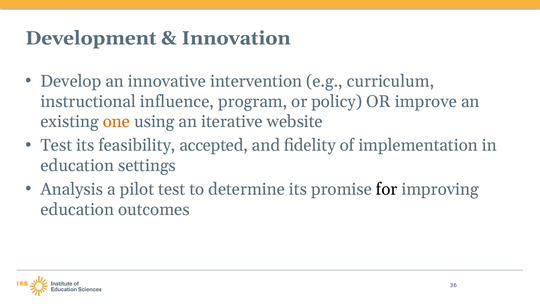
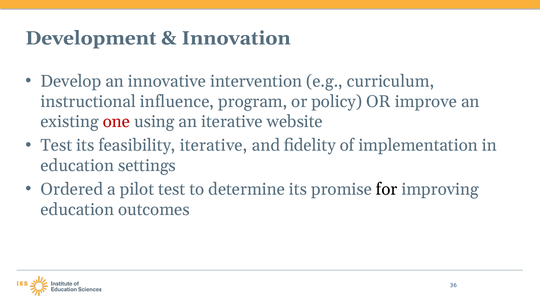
one colour: orange -> red
feasibility accepted: accepted -> iterative
Analysis: Analysis -> Ordered
